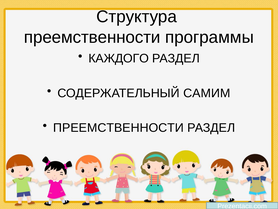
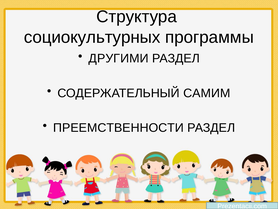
преемственности at (92, 37): преемственности -> социокультурных
КАЖДОГО: КАЖДОГО -> ДРУГИМИ
